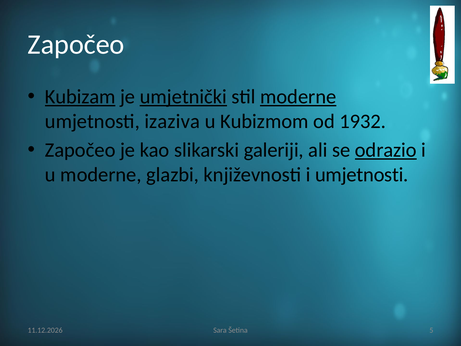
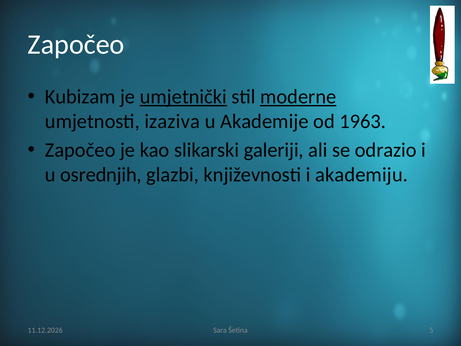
Kubizam underline: present -> none
Kubizmom: Kubizmom -> Akademije
1932: 1932 -> 1963
odrazio underline: present -> none
u moderne: moderne -> osrednjih
i umjetnosti: umjetnosti -> akademiju
